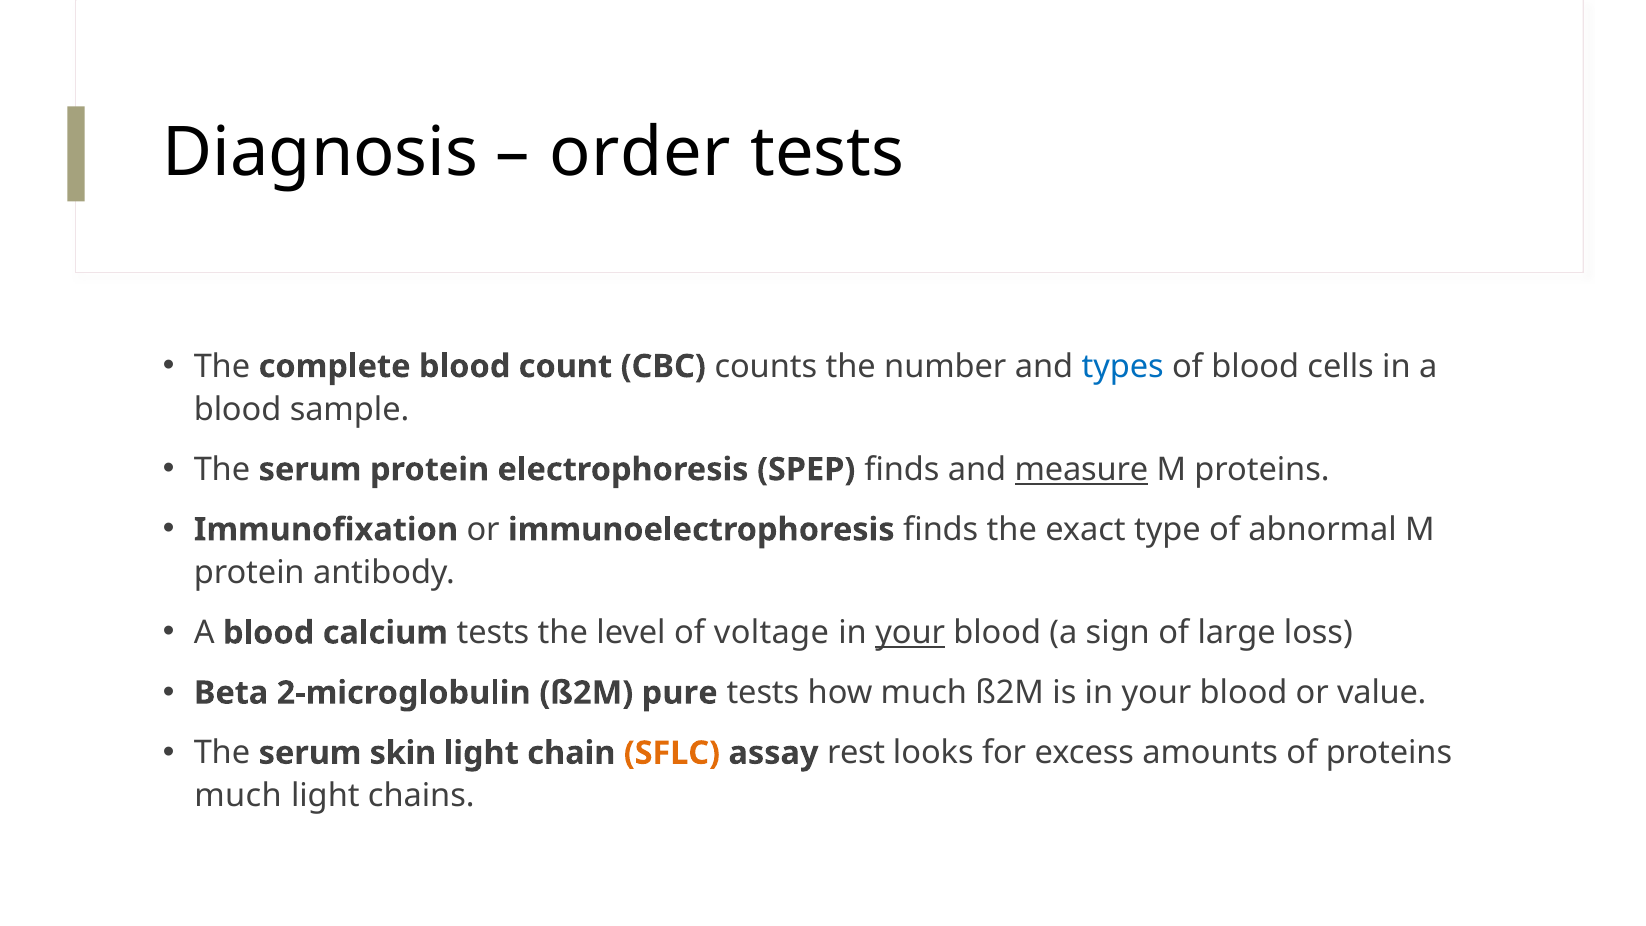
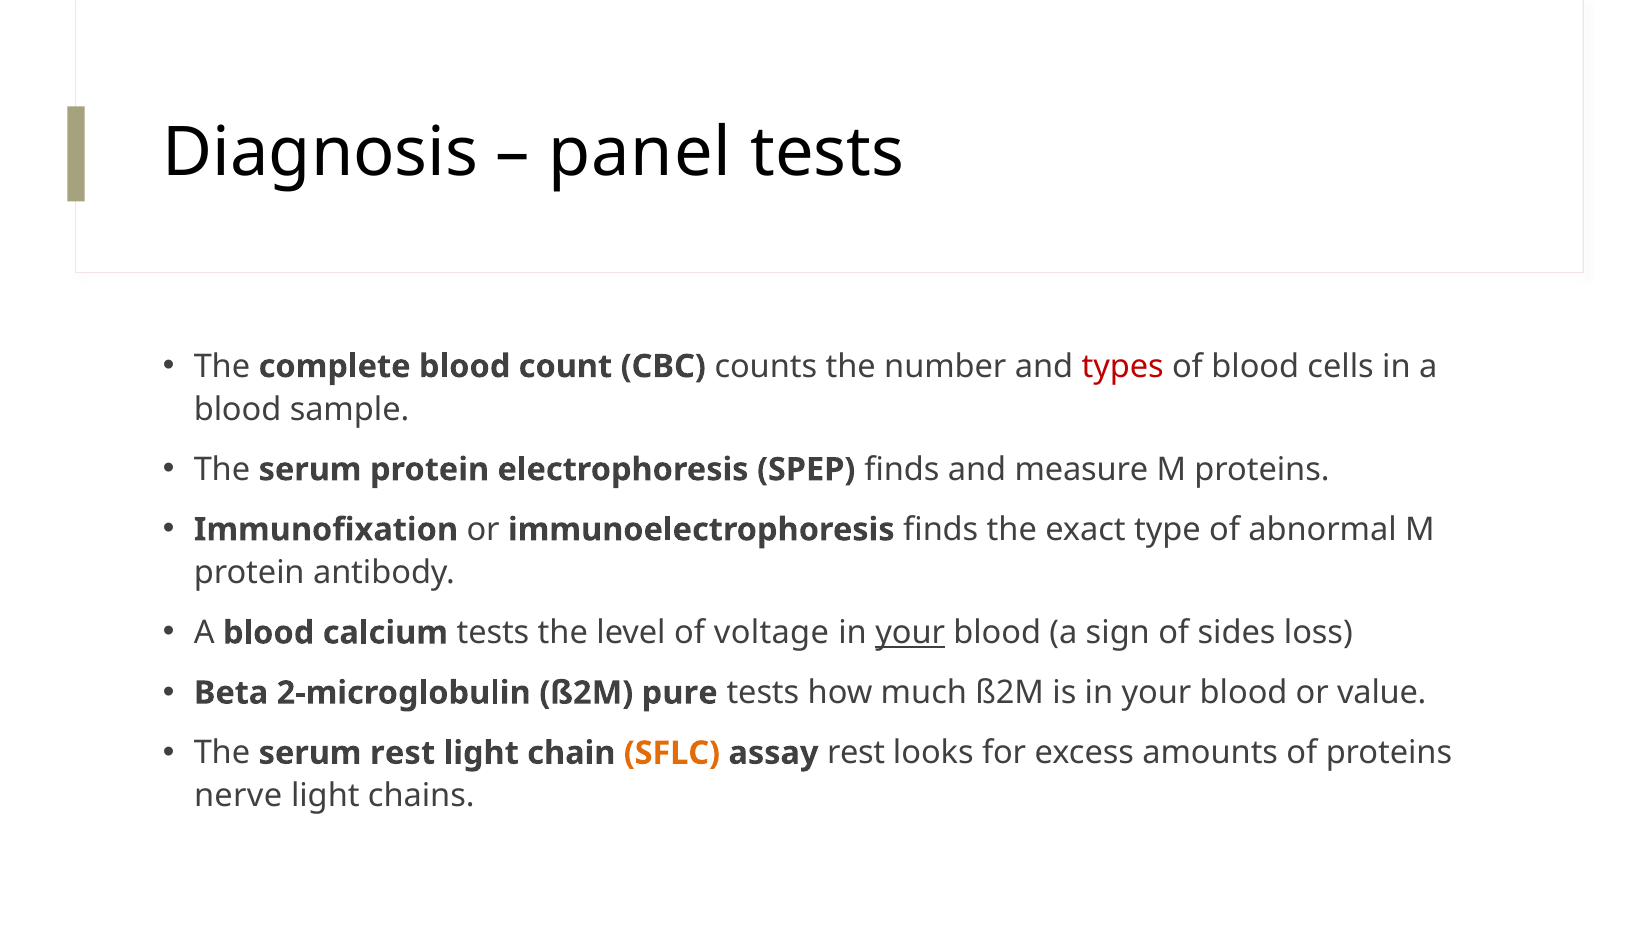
order: order -> panel
types colour: blue -> red
measure underline: present -> none
large: large -> sides
serum skin: skin -> rest
much at (238, 796): much -> nerve
